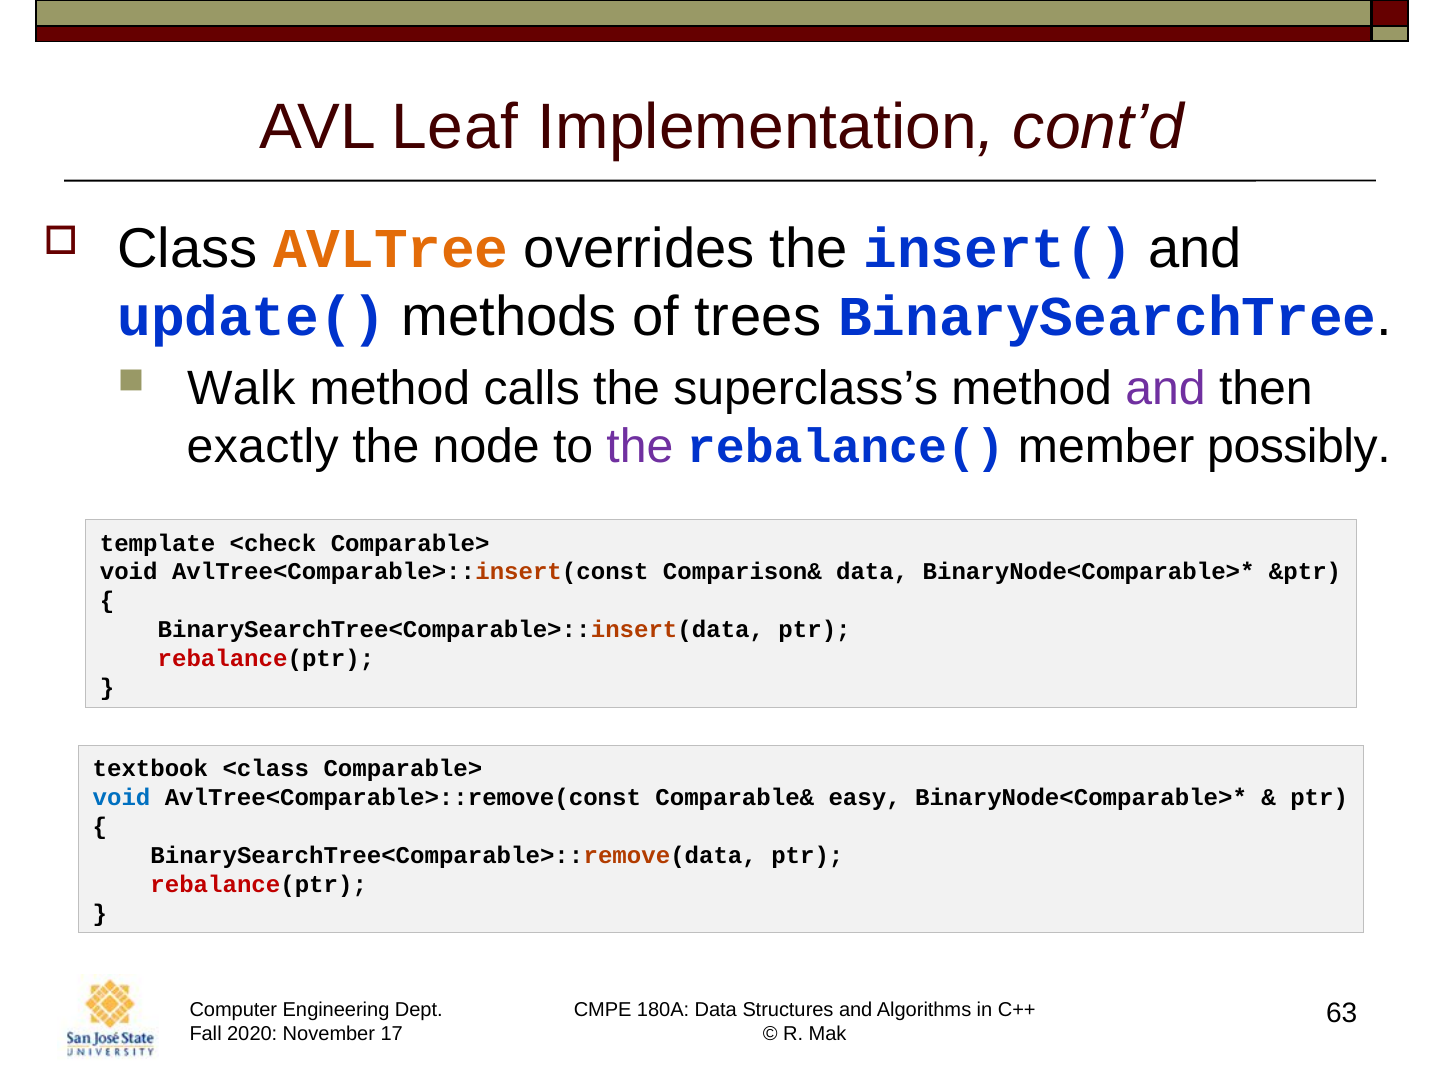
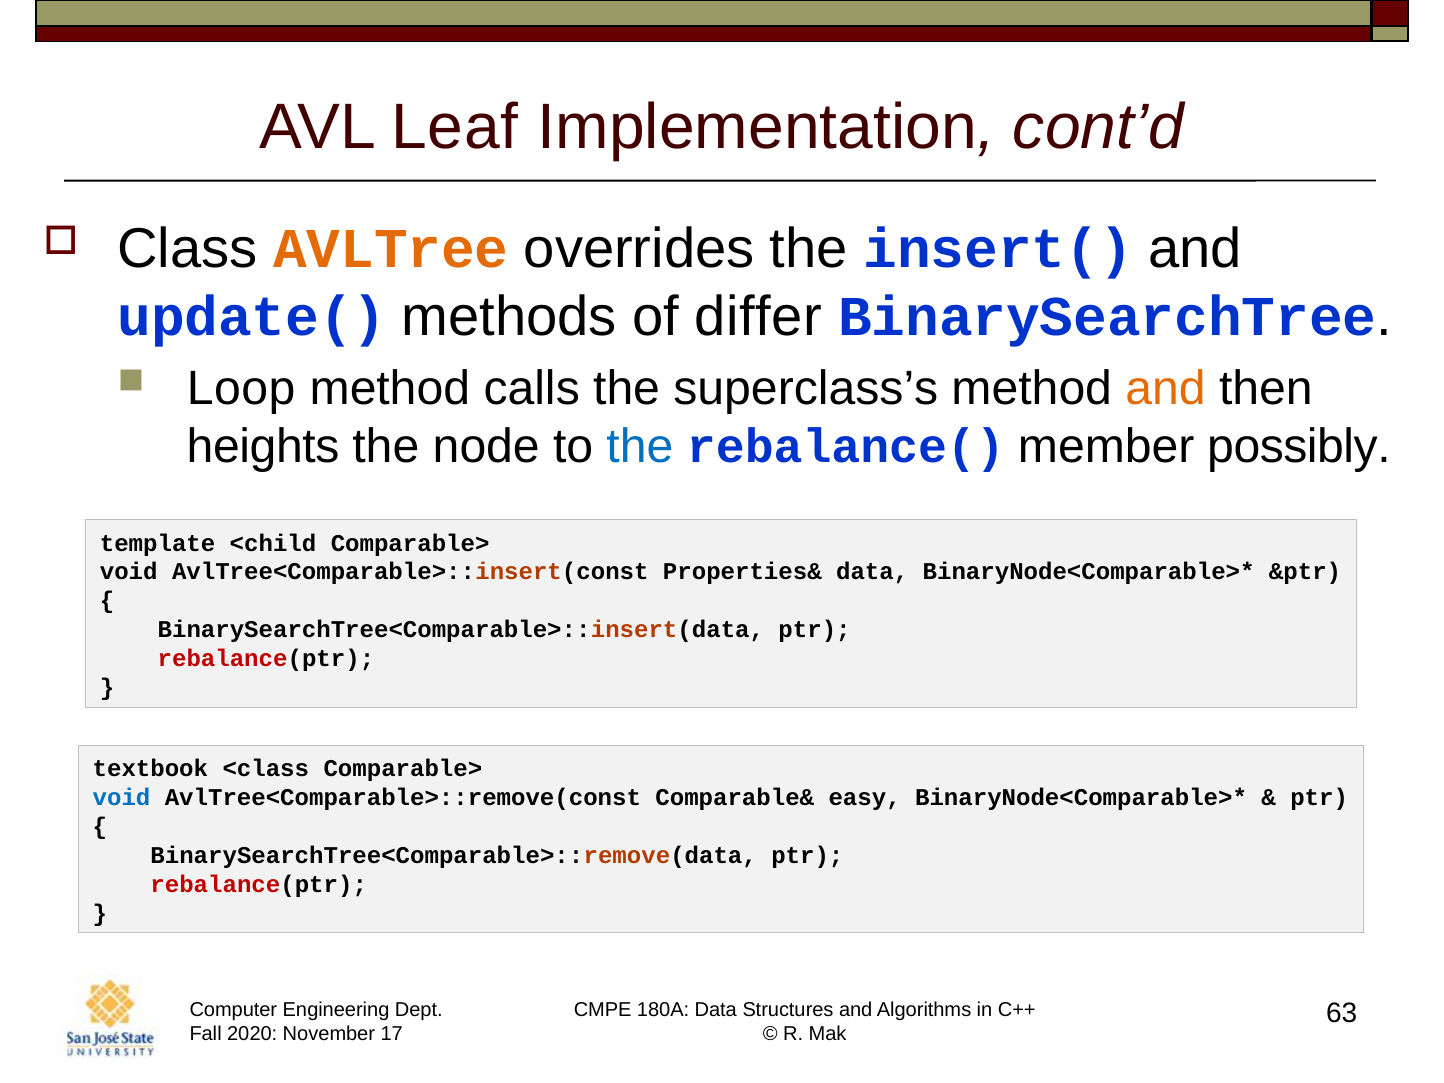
trees: trees -> differ
Walk: Walk -> Loop
and at (1166, 388) colour: purple -> orange
exactly: exactly -> heights
the at (640, 446) colour: purple -> blue
<check: <check -> <child
Comparison&: Comparison& -> Properties&
